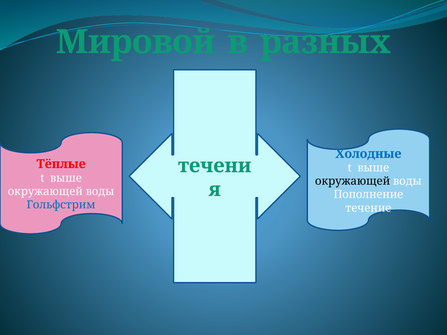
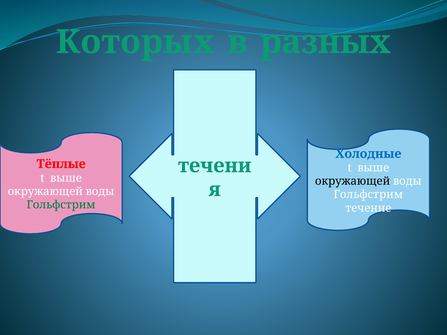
Мировой: Мировой -> Которых
Пополнение at (368, 195): Пополнение -> Гольфстрим
Гольфстрим at (61, 205) colour: blue -> green
